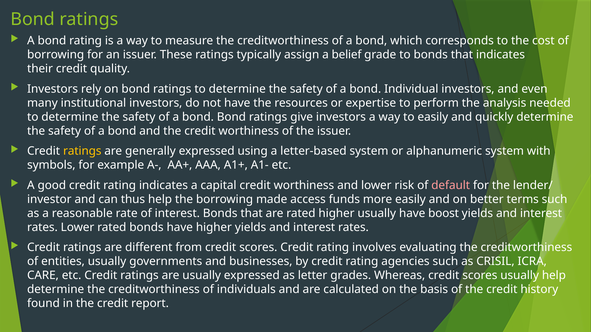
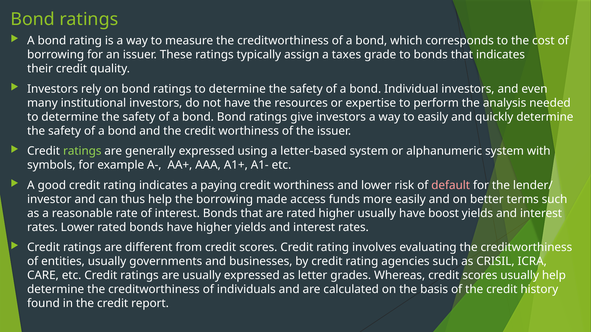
belief: belief -> taxes
ratings at (82, 151) colour: yellow -> light green
capital: capital -> paying
